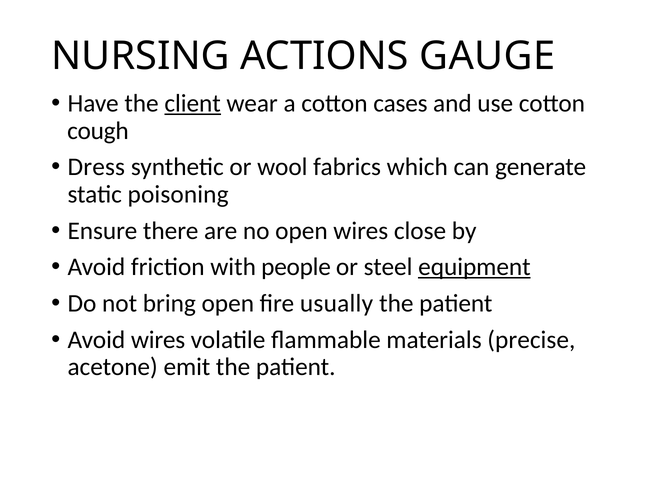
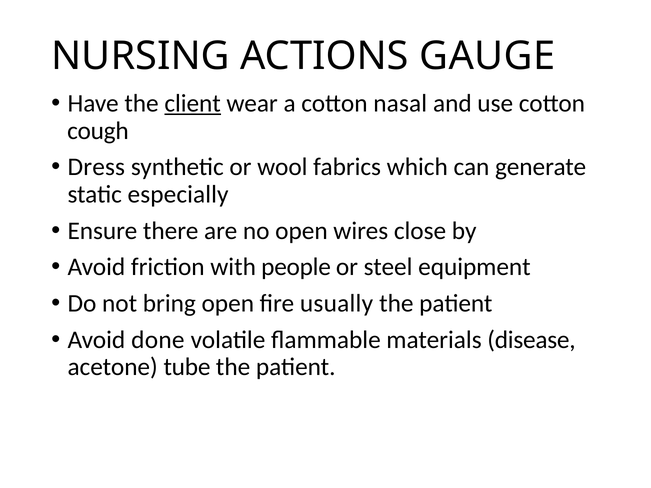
cases: cases -> nasal
poisoning: poisoning -> especially
equipment underline: present -> none
Avoid wires: wires -> done
precise: precise -> disease
emit: emit -> tube
